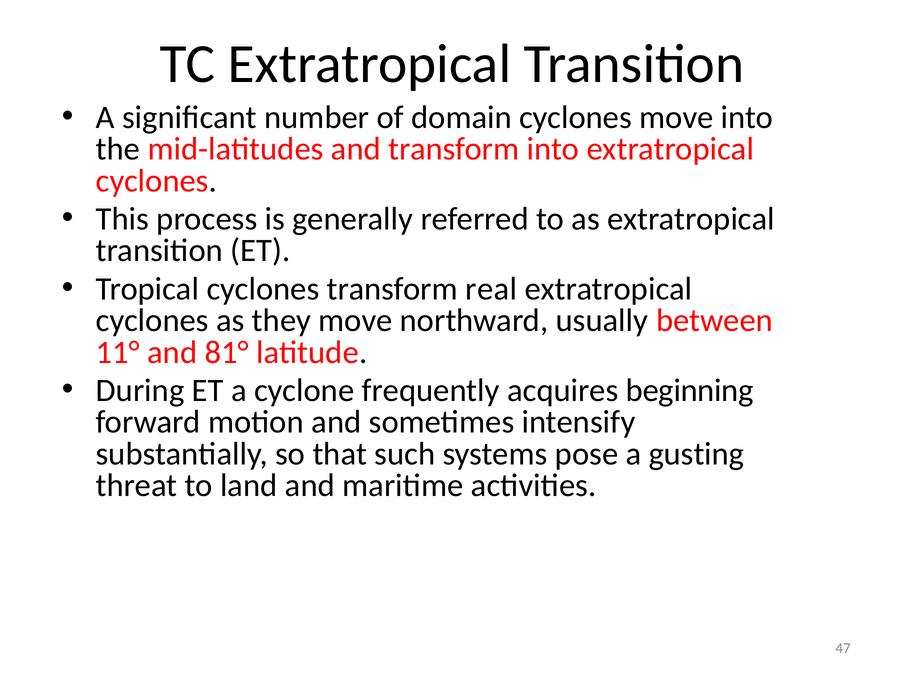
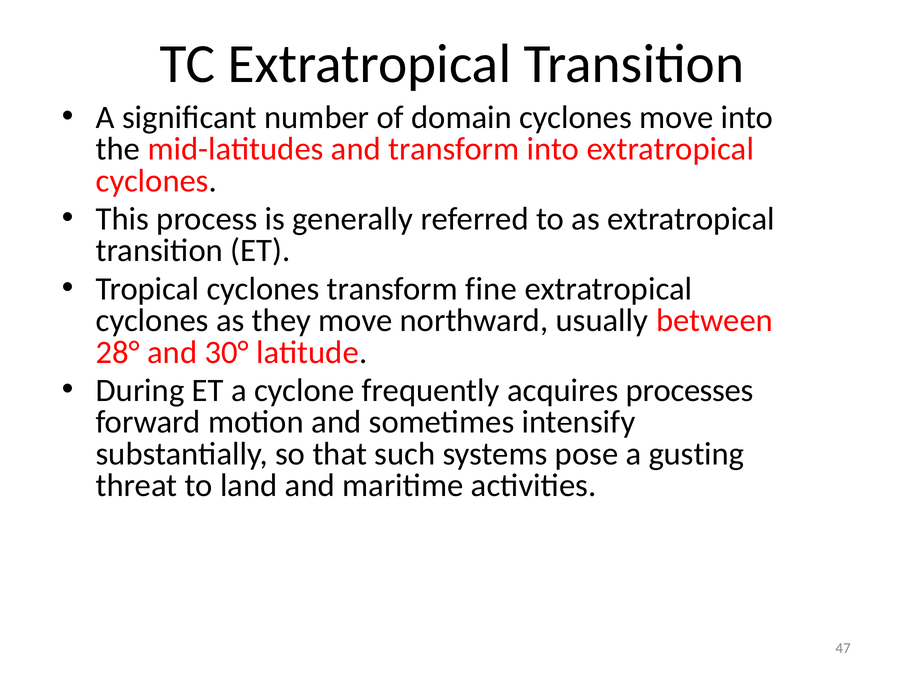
real: real -> fine
11°: 11° -> 28°
81°: 81° -> 30°
beginning: beginning -> processes
